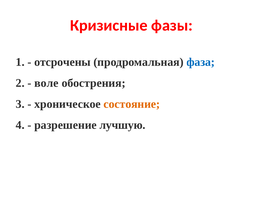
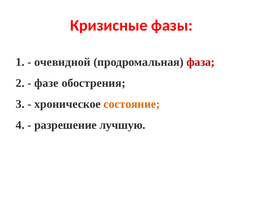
отсрочены: отсрочены -> очевидной
фаза colour: blue -> red
воле: воле -> фазе
